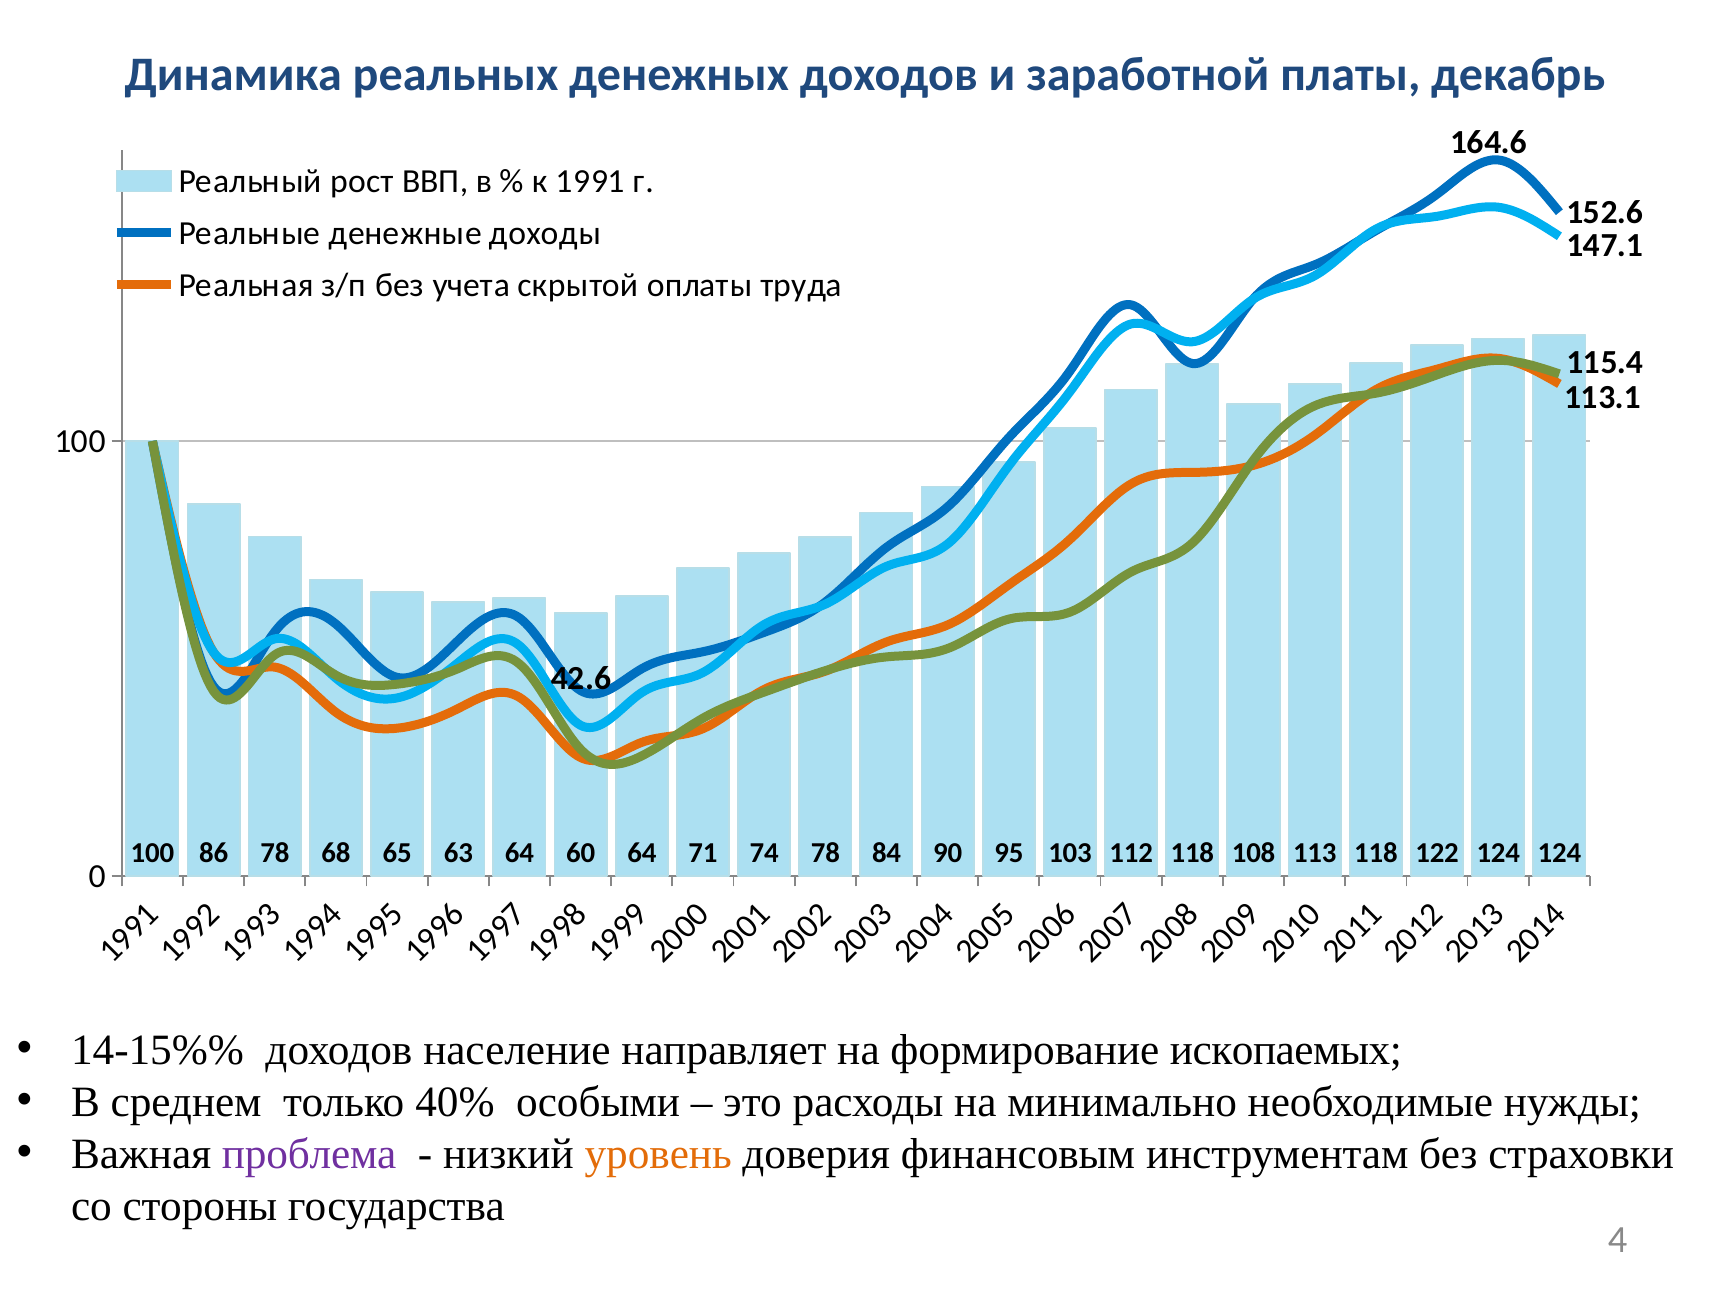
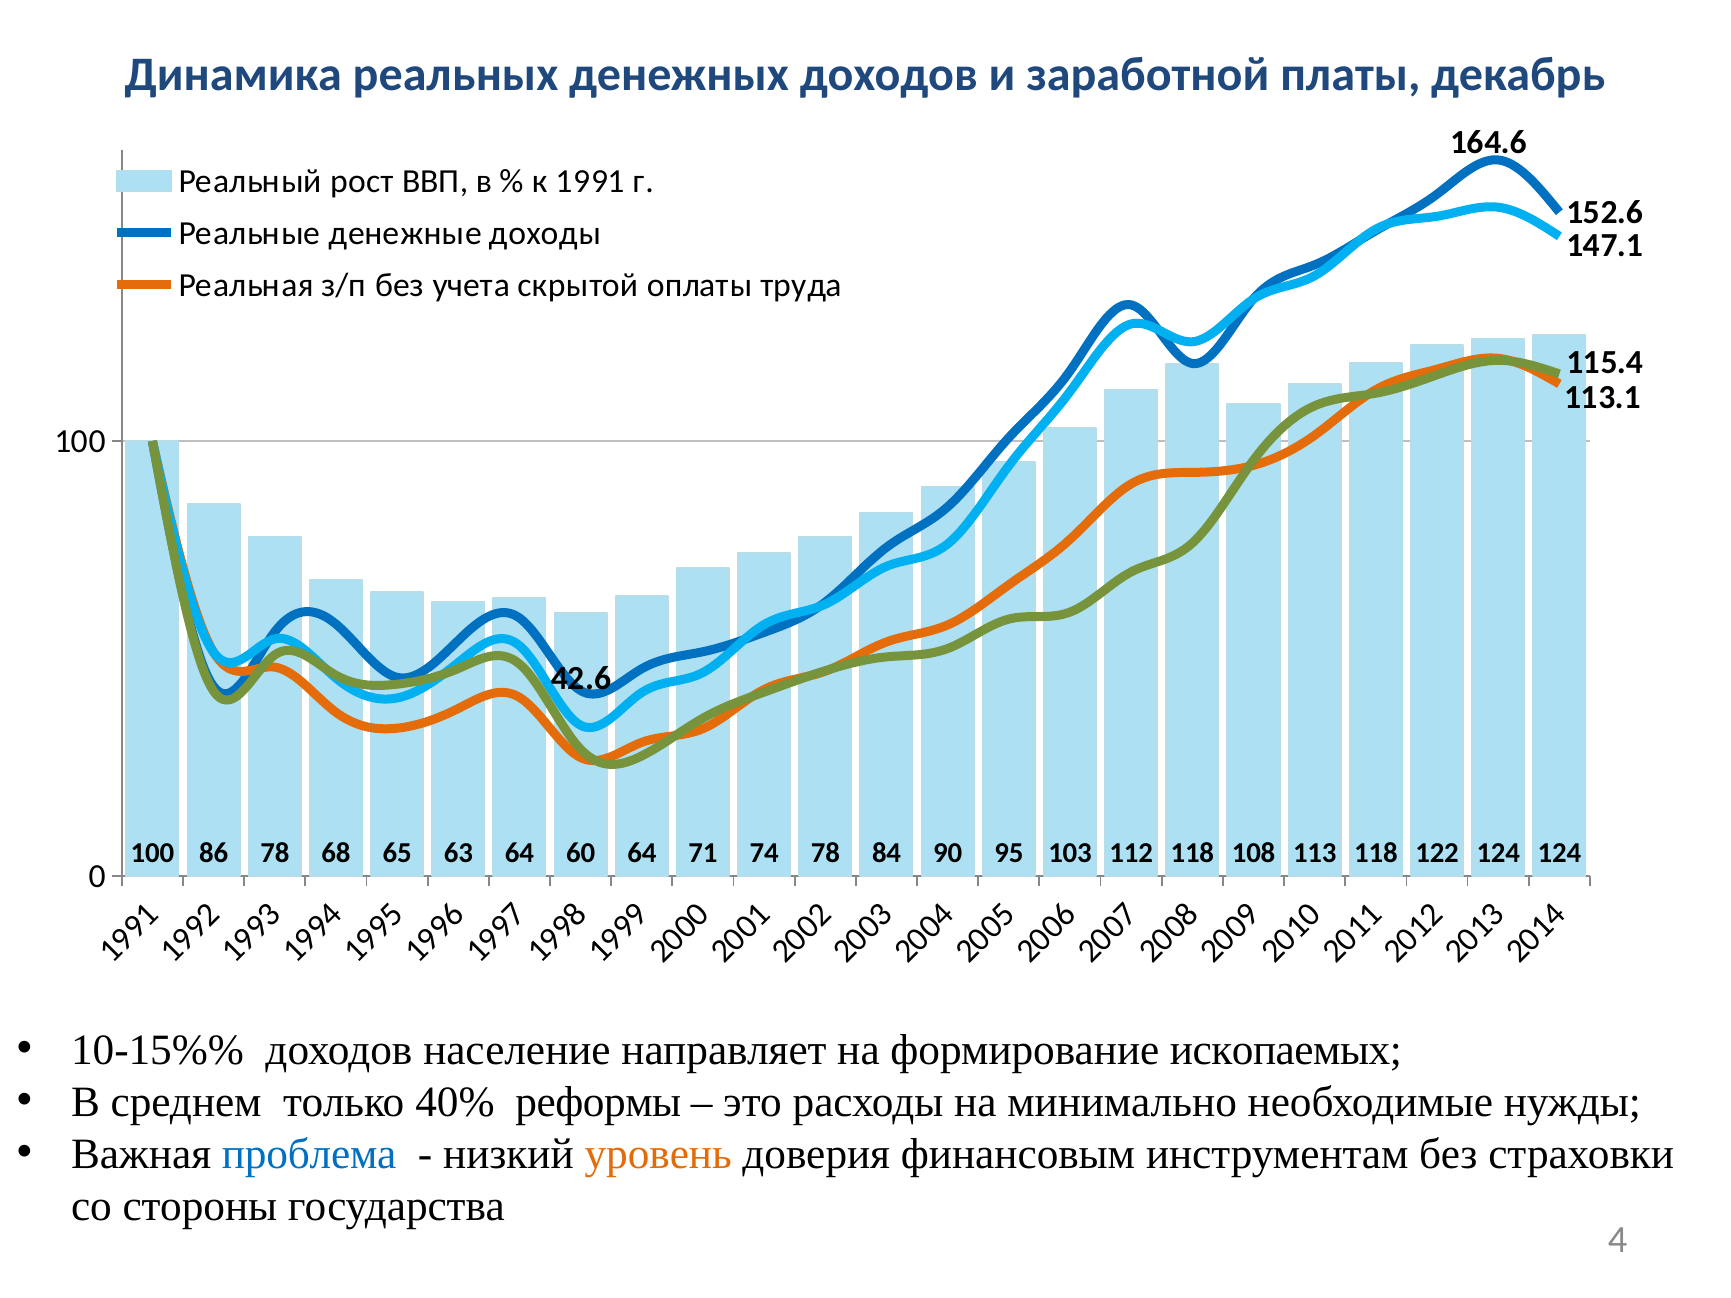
14-15%%: 14-15%% -> 10-15%%
особыми: особыми -> реформы
проблема colour: purple -> blue
